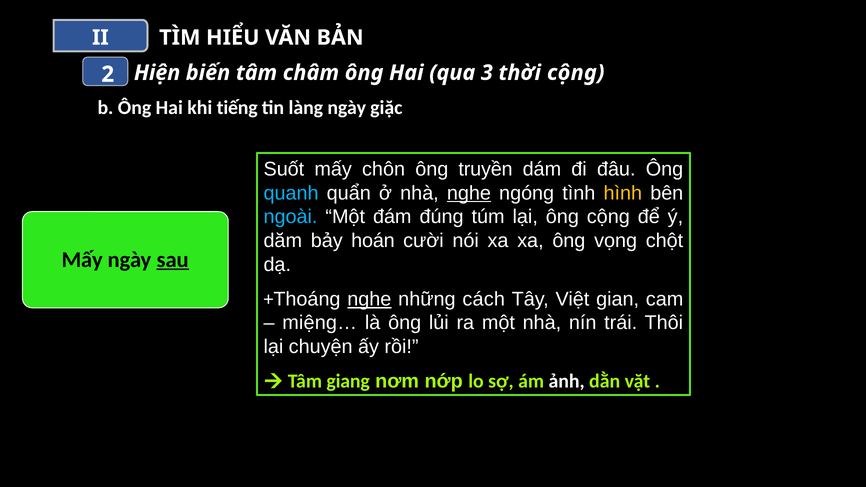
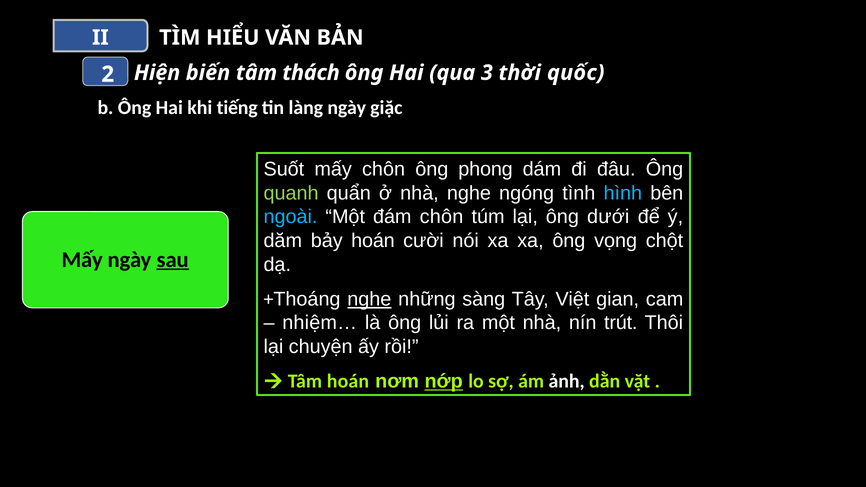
châm: châm -> thách
thời cộng: cộng -> quốc
truyền: truyền -> phong
quanh colour: light blue -> light green
nghe at (469, 193) underline: present -> none
hình colour: yellow -> light blue
đám đúng: đúng -> chôn
ông cộng: cộng -> dưới
cách: cách -> sàng
miệng…: miệng… -> nhiệm…
trái: trái -> trút
Tâm giang: giang -> hoán
nớp underline: none -> present
